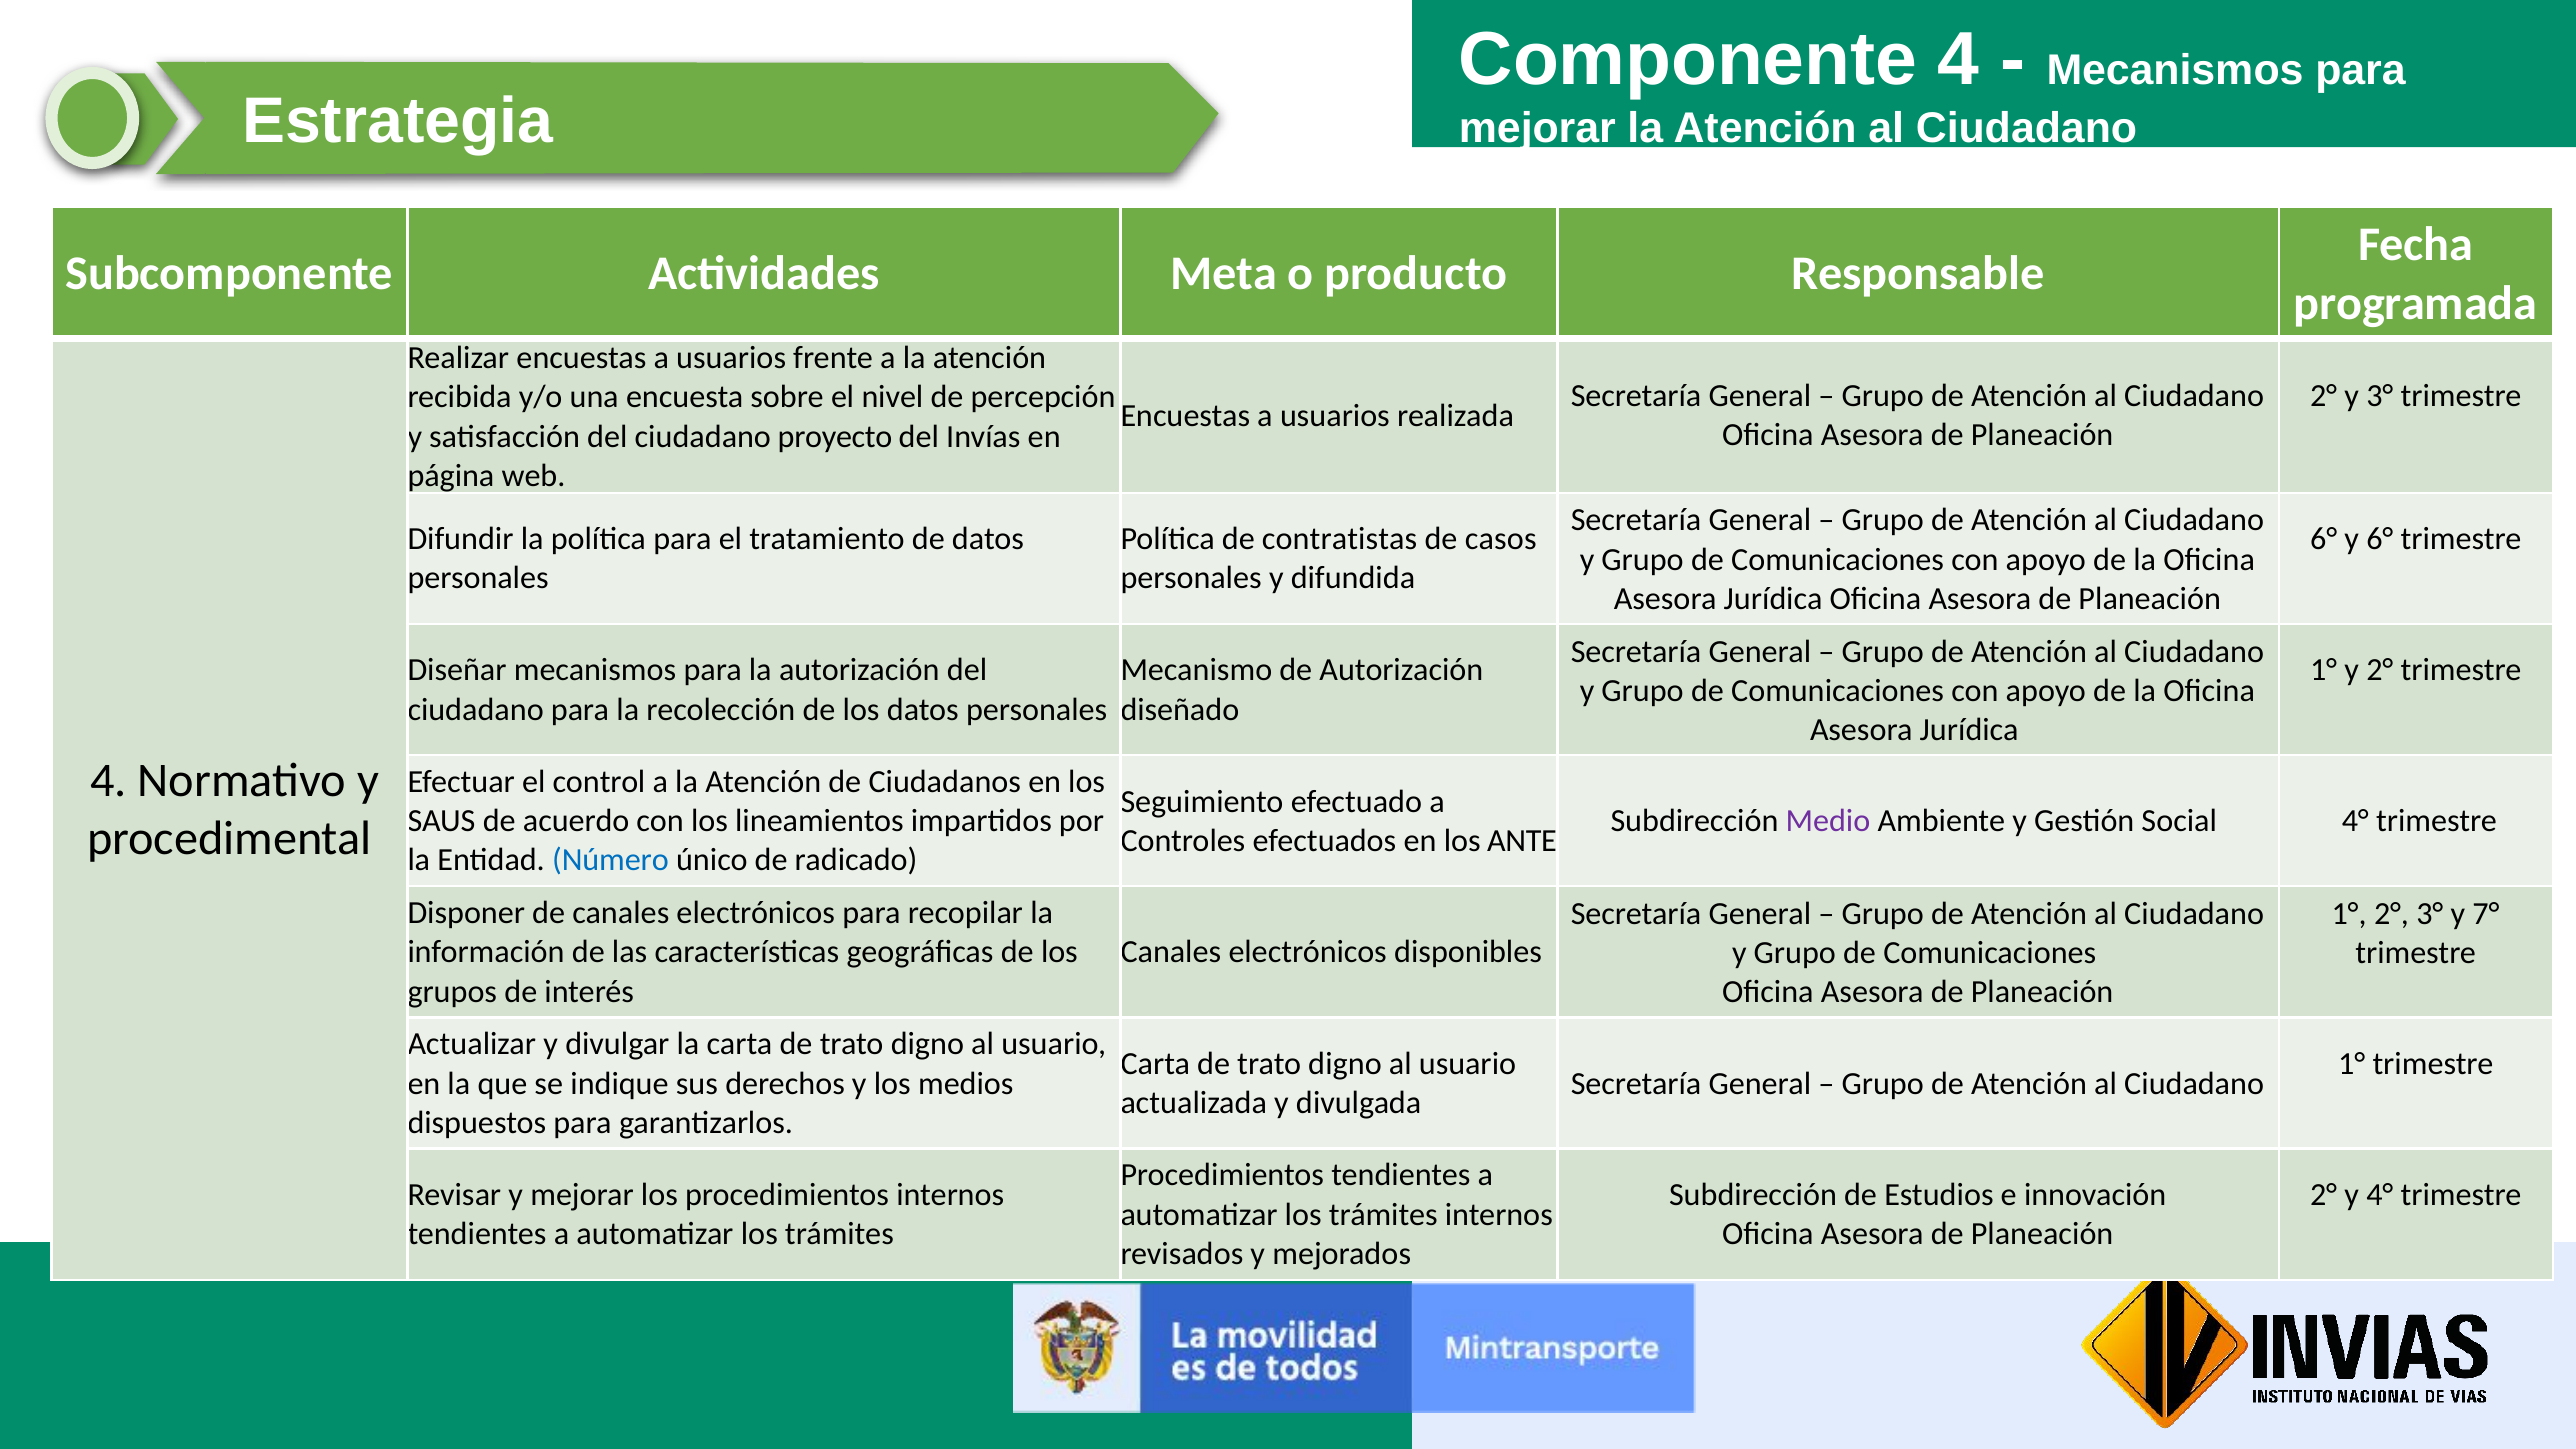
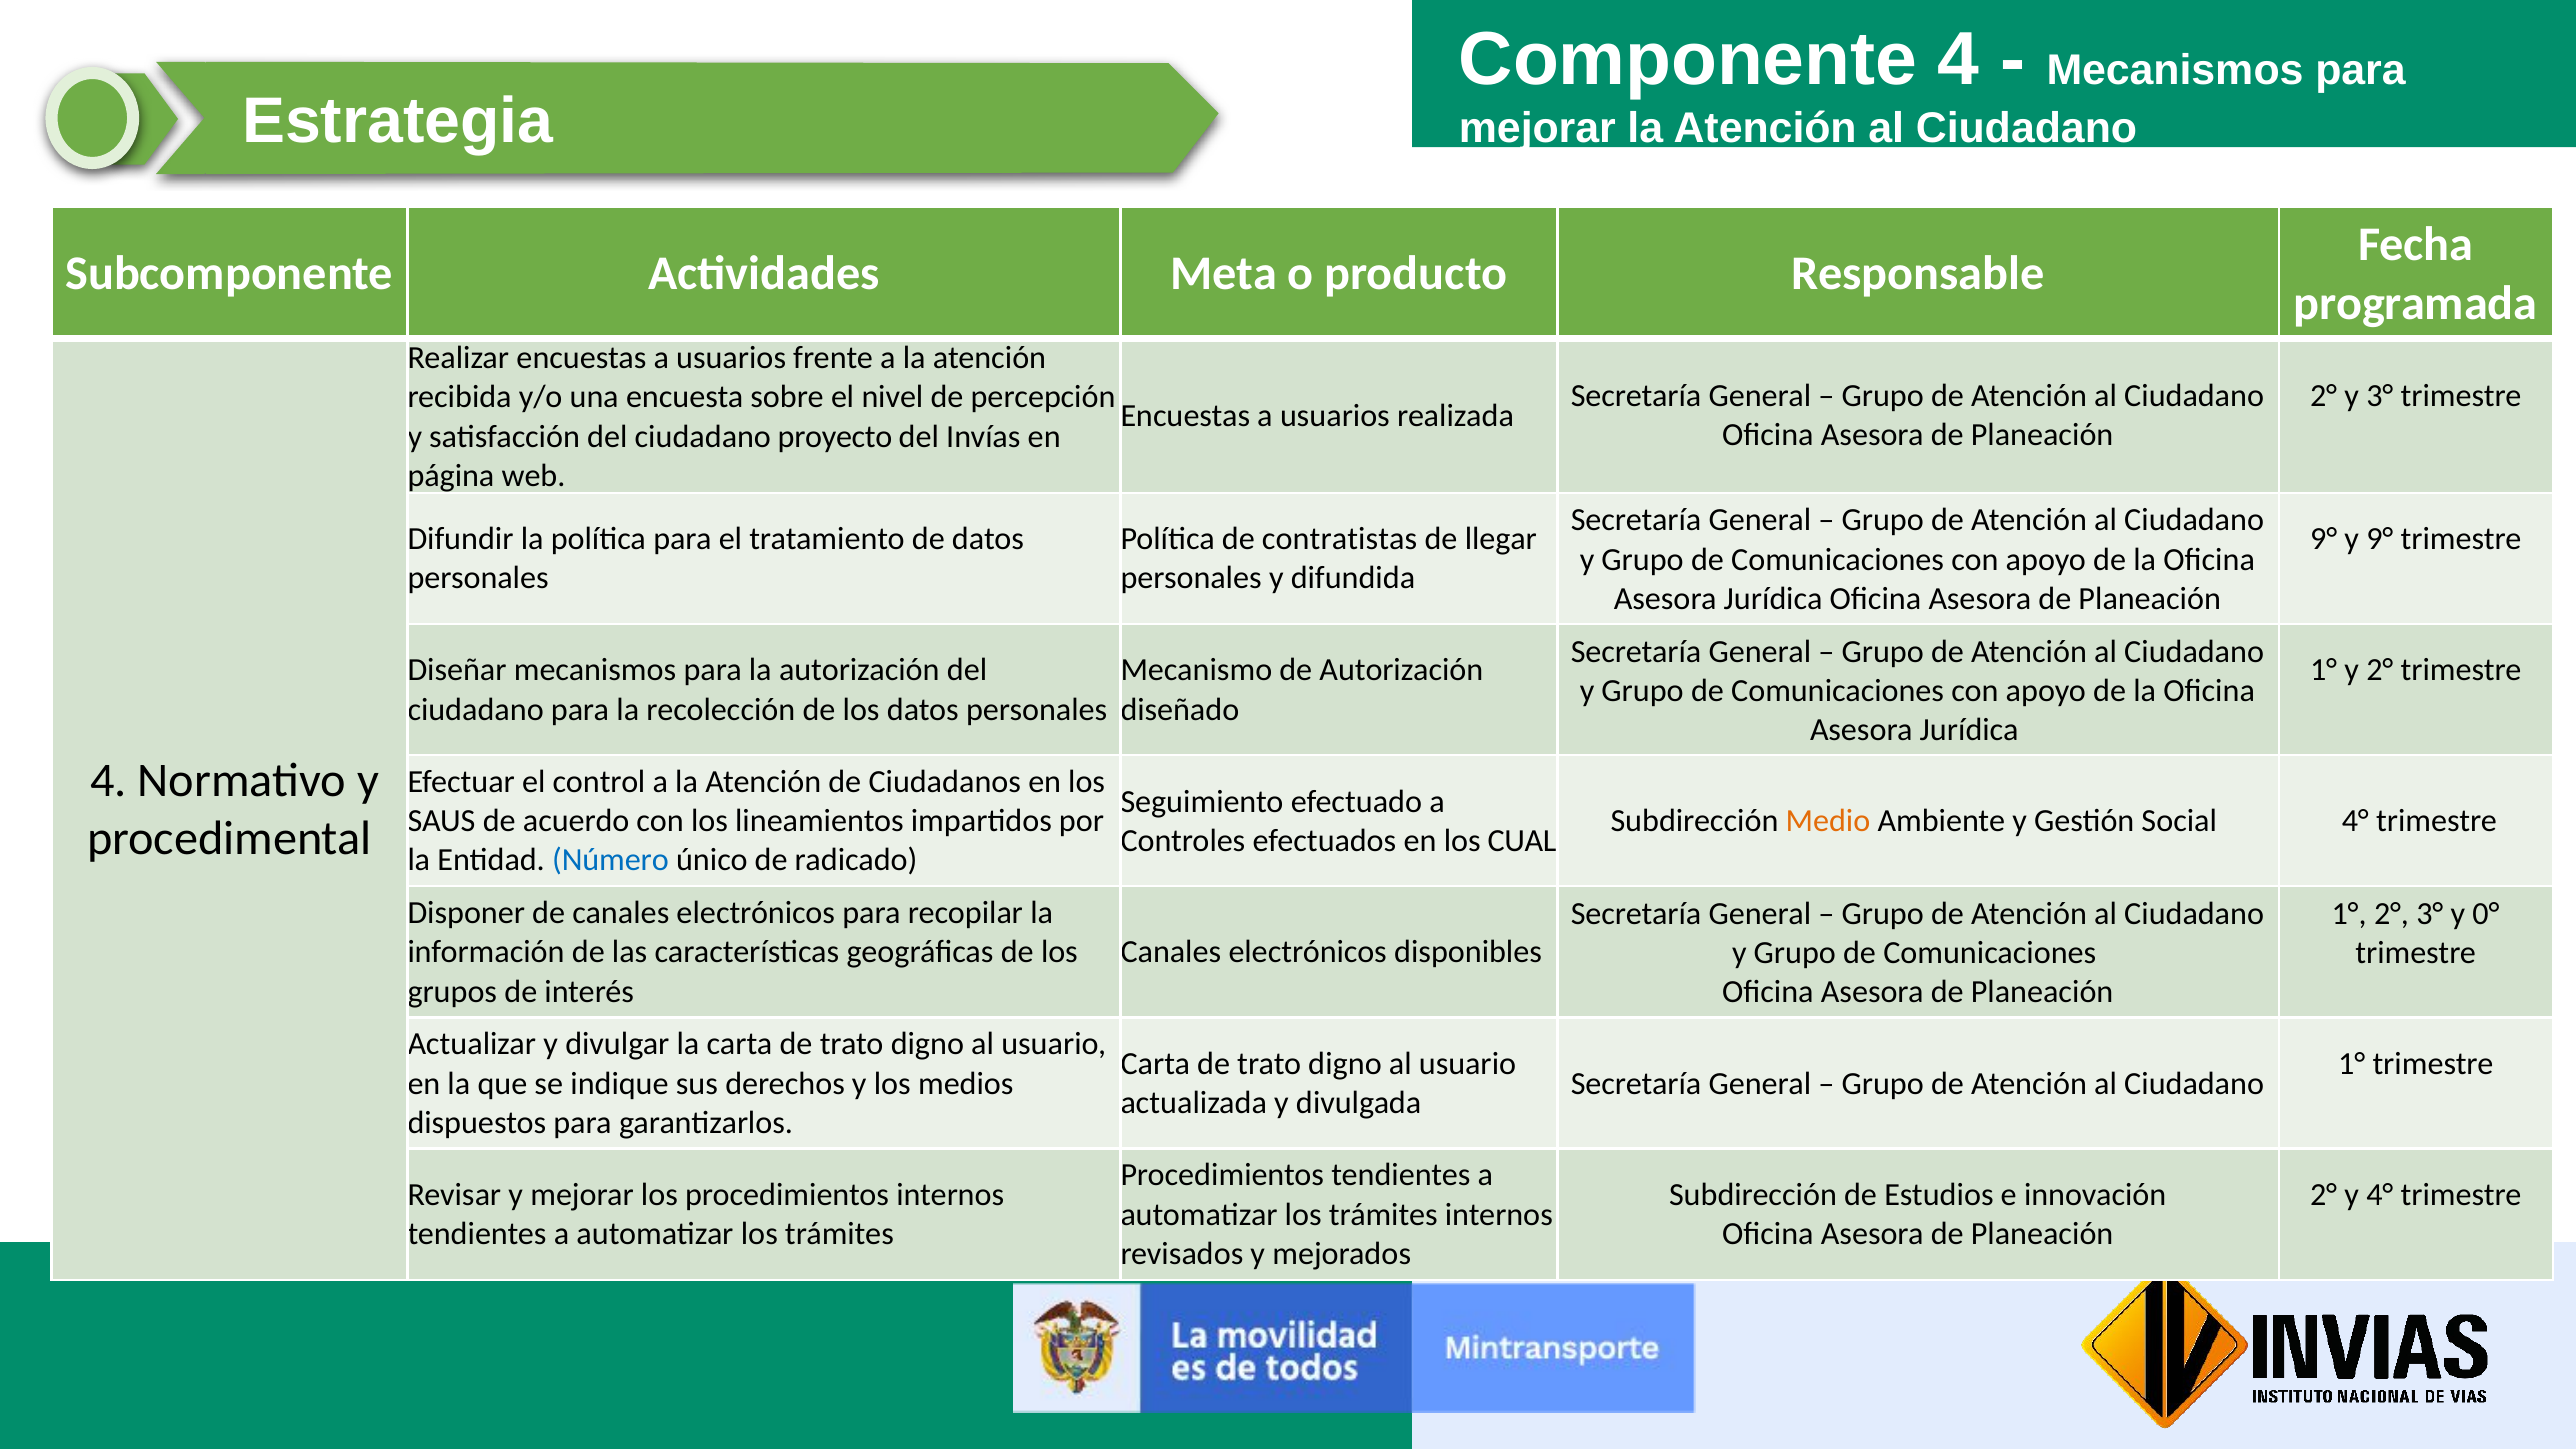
casos: casos -> llegar
6° at (2324, 539): 6° -> 9°
y 6°: 6° -> 9°
Medio colour: purple -> orange
ANTE: ANTE -> CUAL
7°: 7° -> 0°
